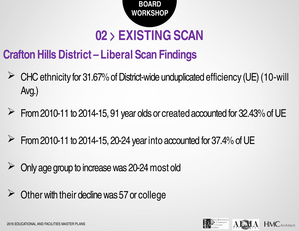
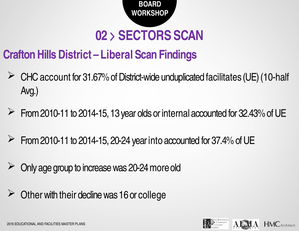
EXISTING: EXISTING -> SECTORS
ethnicity: ethnicity -> account
efficiency: efficiency -> facilitates
10-will: 10-will -> 10-half
91: 91 -> 13
created: created -> internal
most: most -> more
57: 57 -> 16
